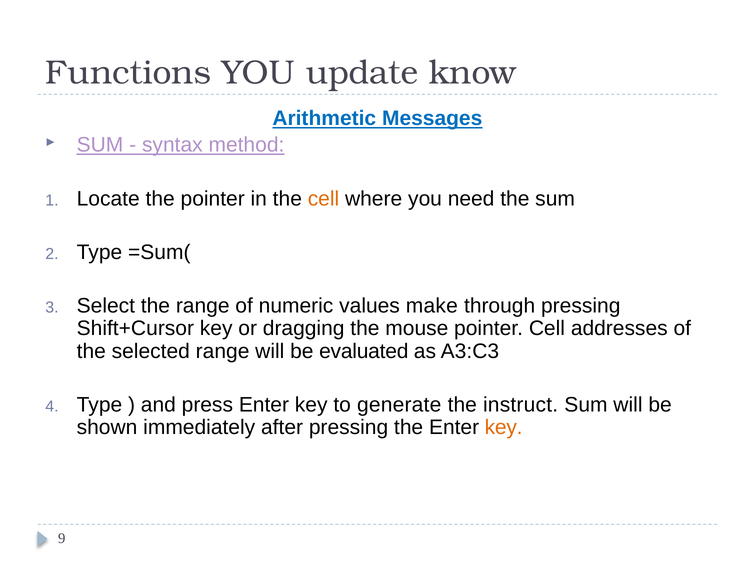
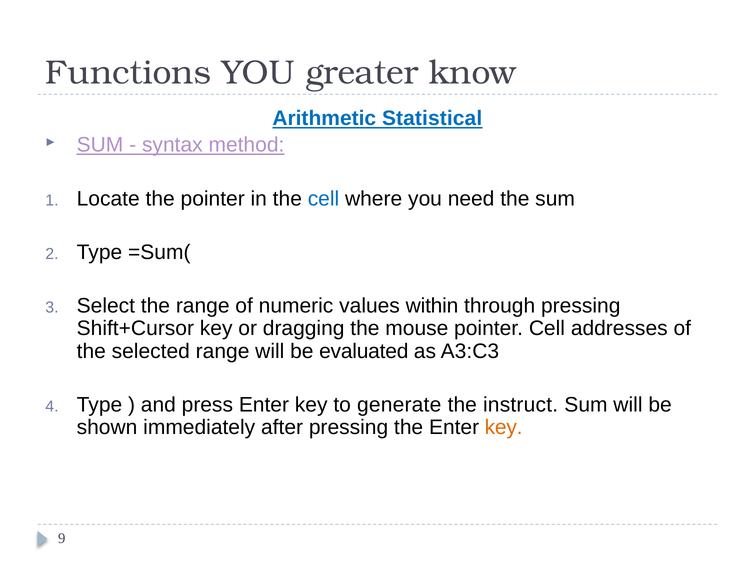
update: update -> greater
Messages: Messages -> Statistical
cell at (323, 199) colour: orange -> blue
make: make -> within
